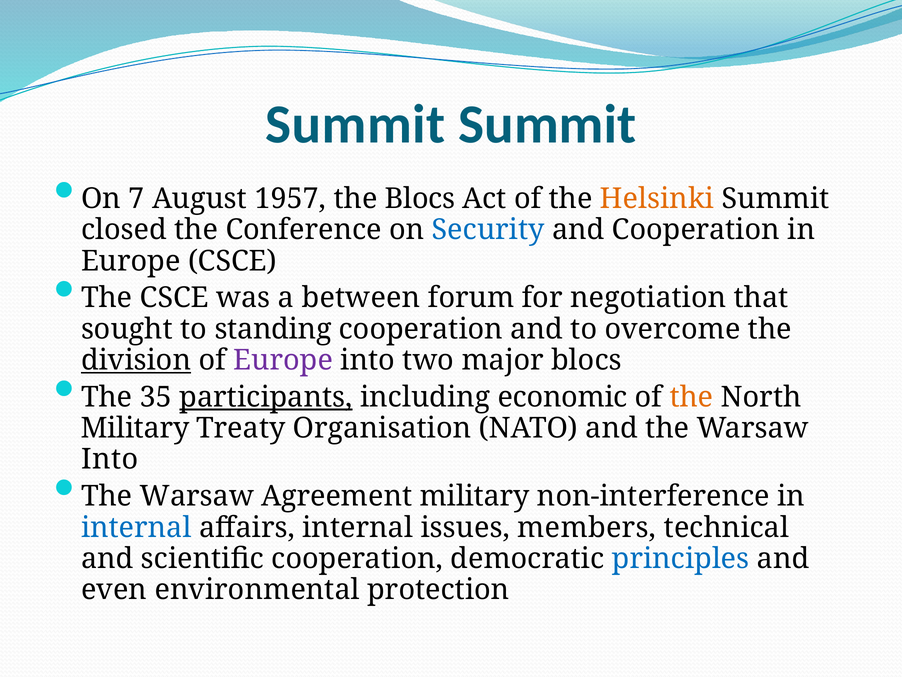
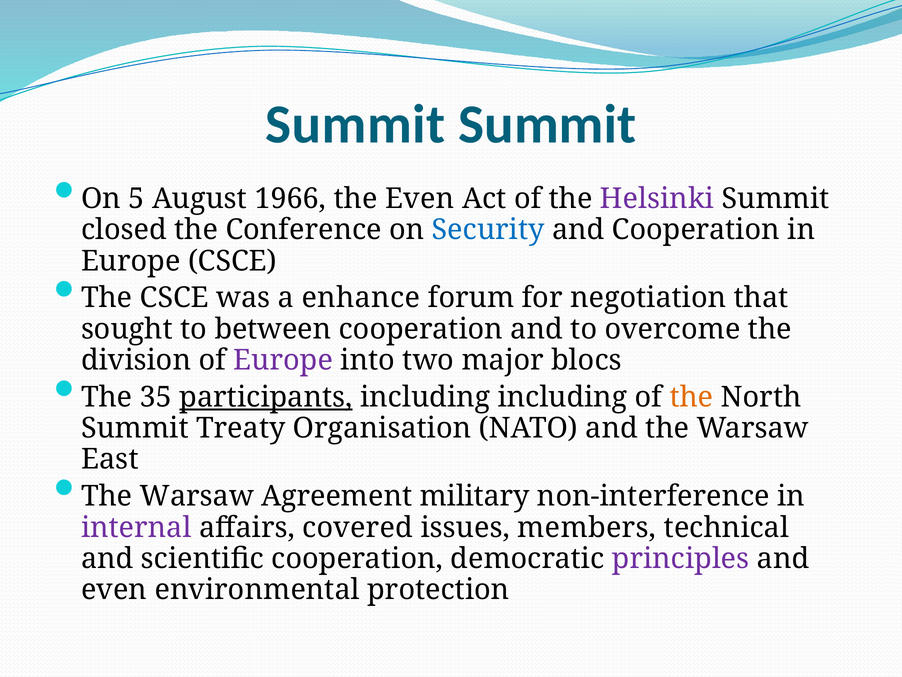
7: 7 -> 5
1957: 1957 -> 1966
the Blocs: Blocs -> Even
Helsinki colour: orange -> purple
between: between -> enhance
standing: standing -> between
division underline: present -> none
including economic: economic -> including
Military at (135, 428): Military -> Summit
Into at (110, 459): Into -> East
internal at (136, 527) colour: blue -> purple
affairs internal: internal -> covered
principles colour: blue -> purple
